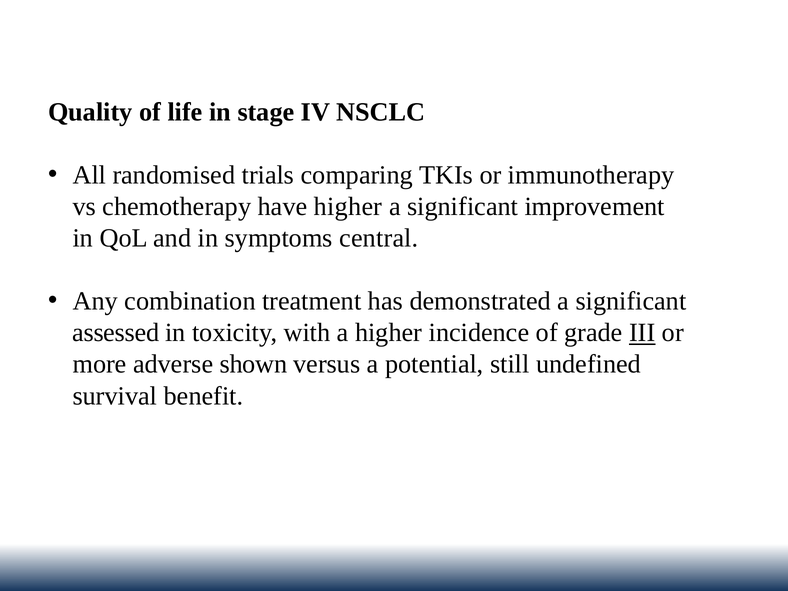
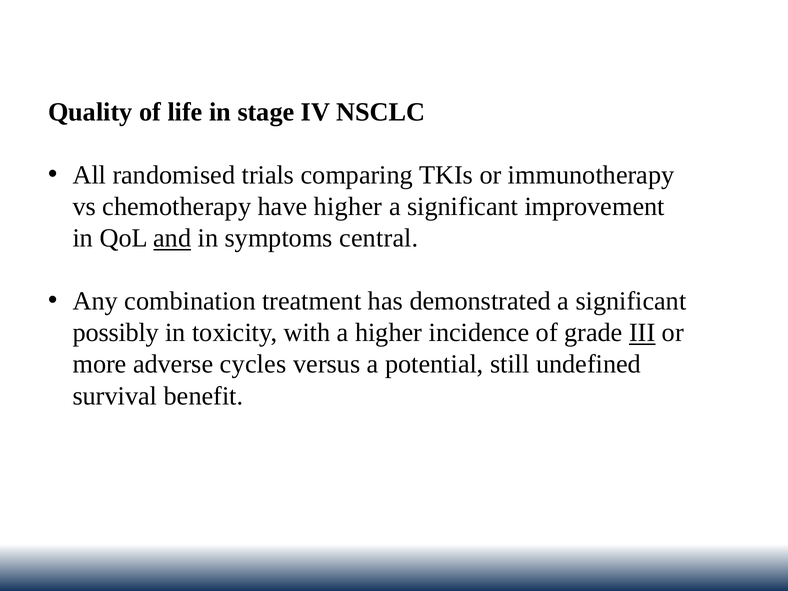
and underline: none -> present
assessed: assessed -> possibly
shown: shown -> cycles
